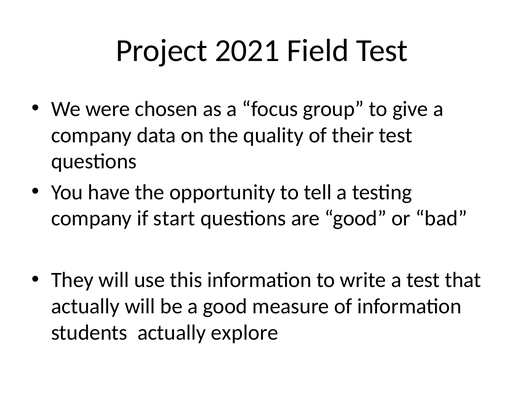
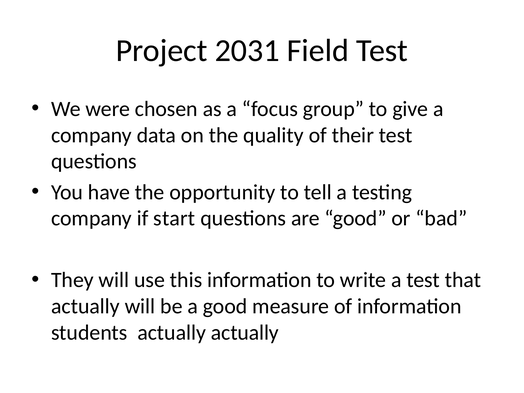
2021: 2021 -> 2031
actually explore: explore -> actually
